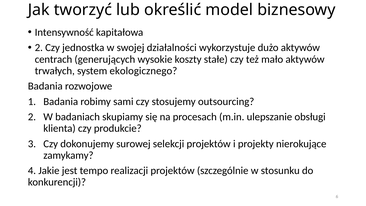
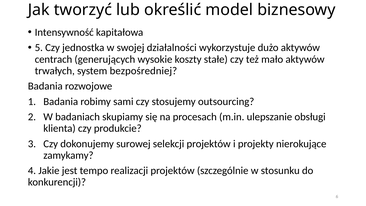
2 at (39, 48): 2 -> 5
ekologicznego: ekologicznego -> bezpośredniej
